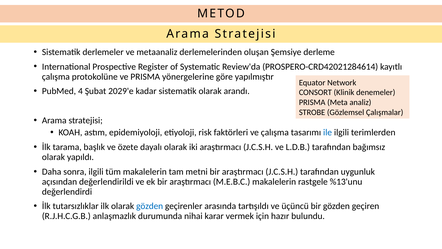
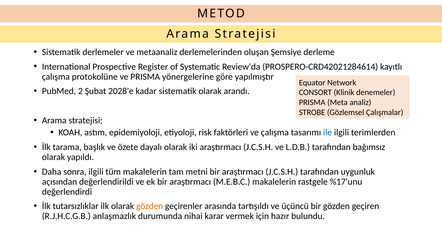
4: 4 -> 2
2029'e: 2029'e -> 2028'e
%13'unu: %13'unu -> %17'unu
gözden at (150, 206) colour: blue -> orange
